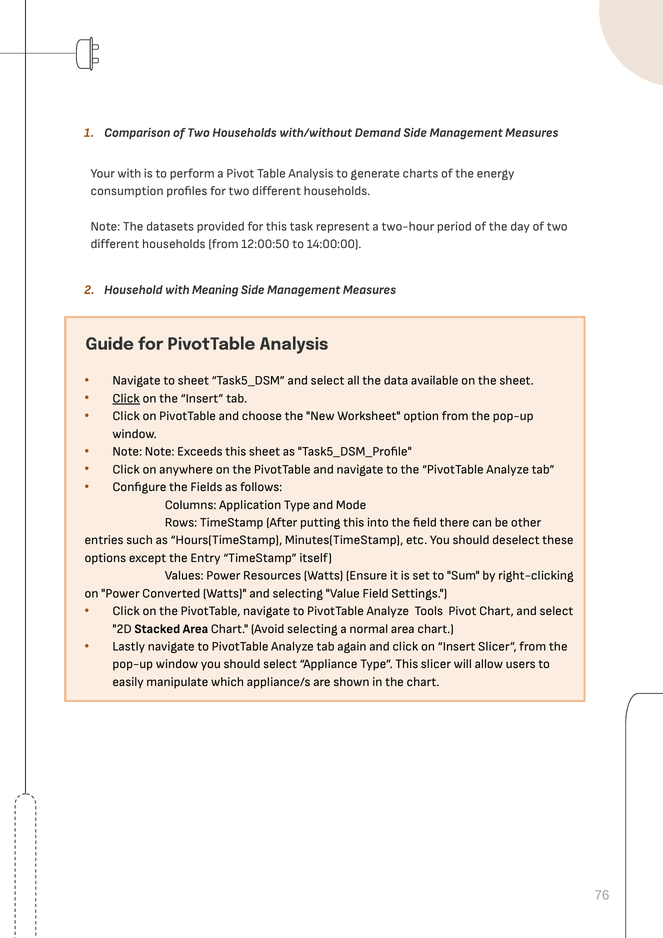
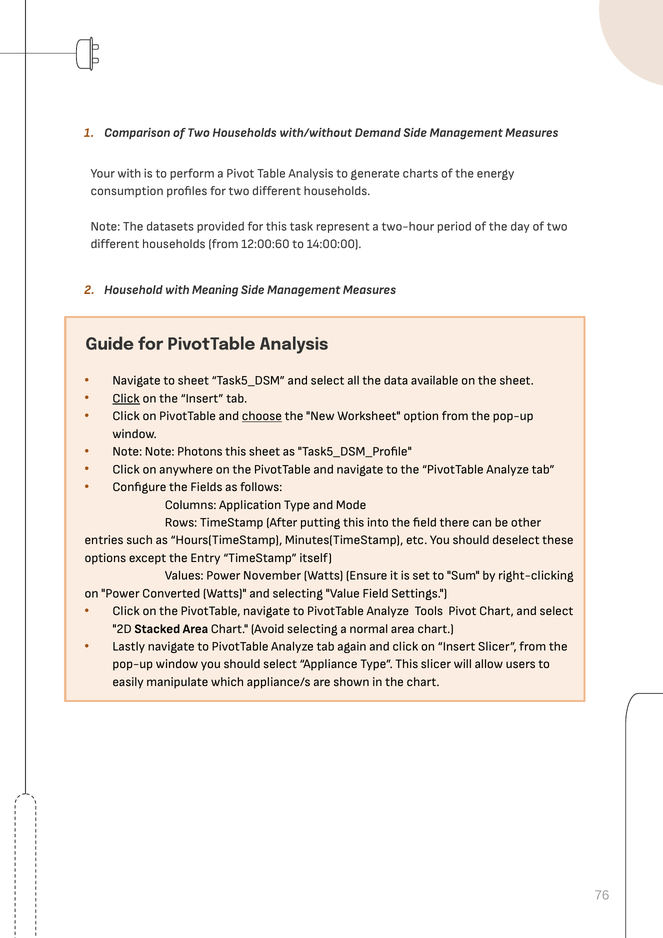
12:00:50: 12:00:50 -> 12:00:60
choose underline: none -> present
Exceeds: Exceeds -> Photons
Resources: Resources -> November
